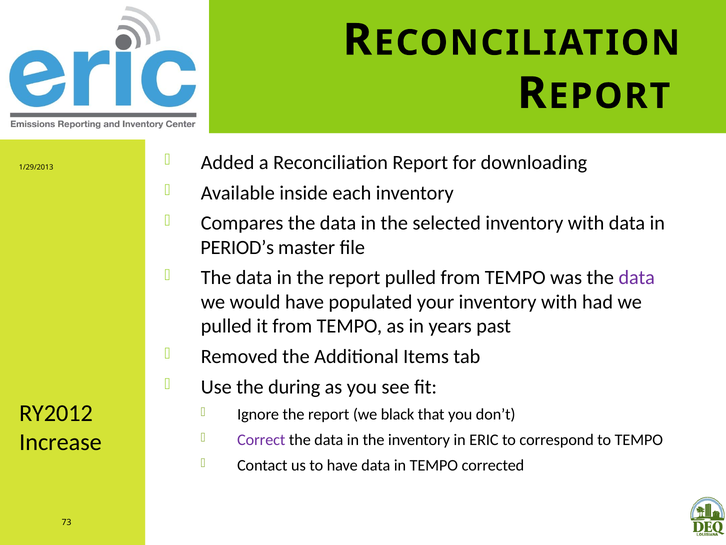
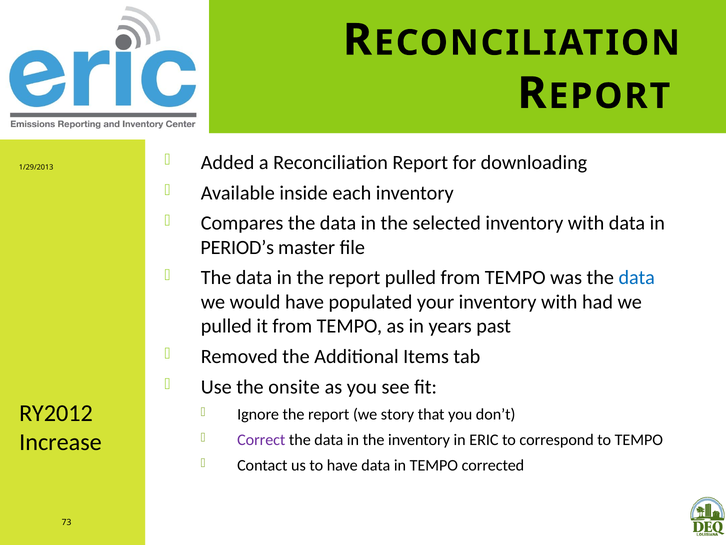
data at (637, 278) colour: purple -> blue
during: during -> onsite
black: black -> story
